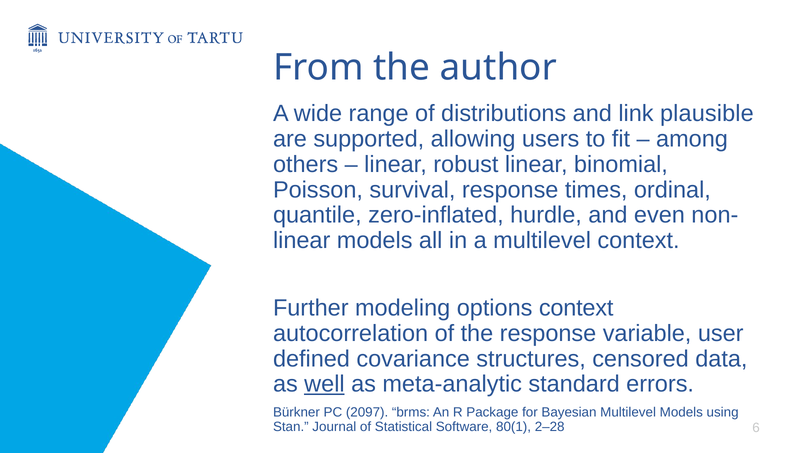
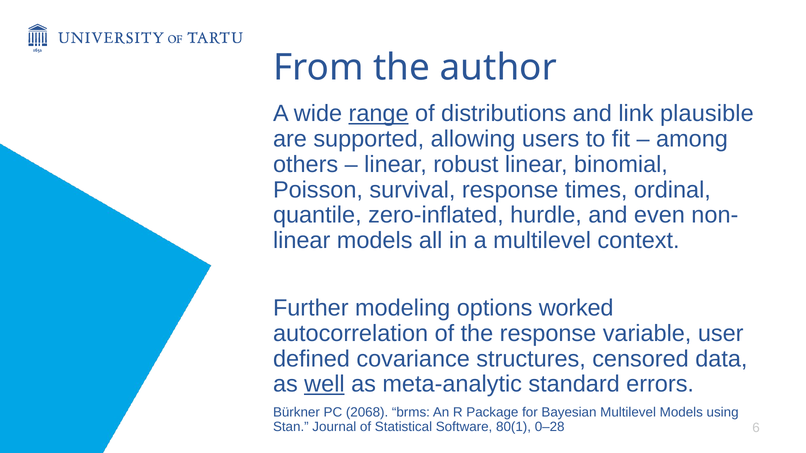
range underline: none -> present
options context: context -> worked
2097: 2097 -> 2068
2–28: 2–28 -> 0–28
